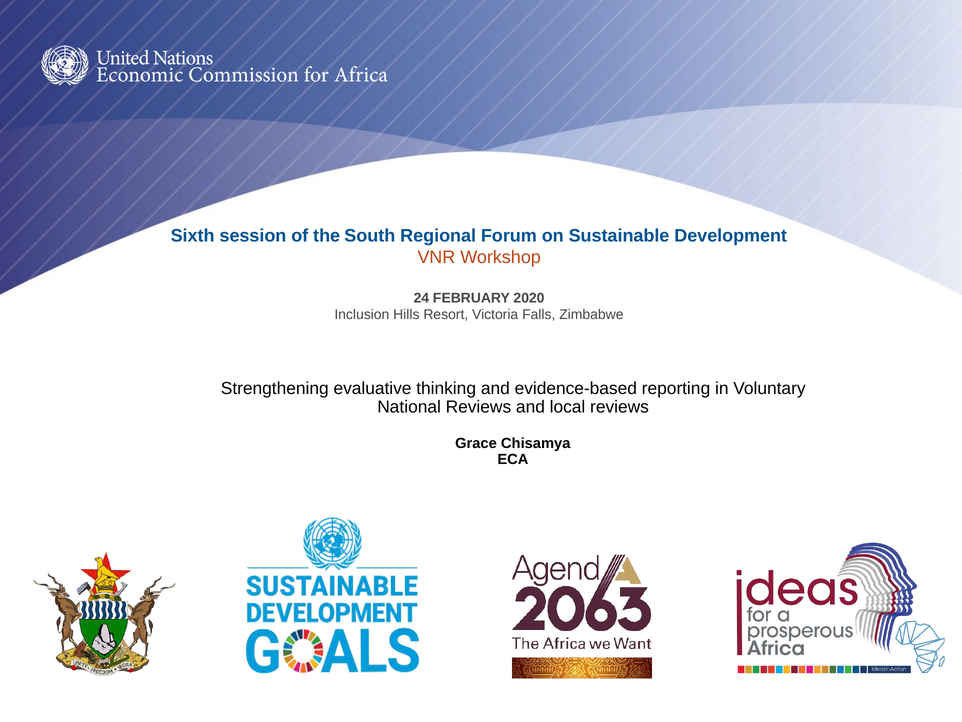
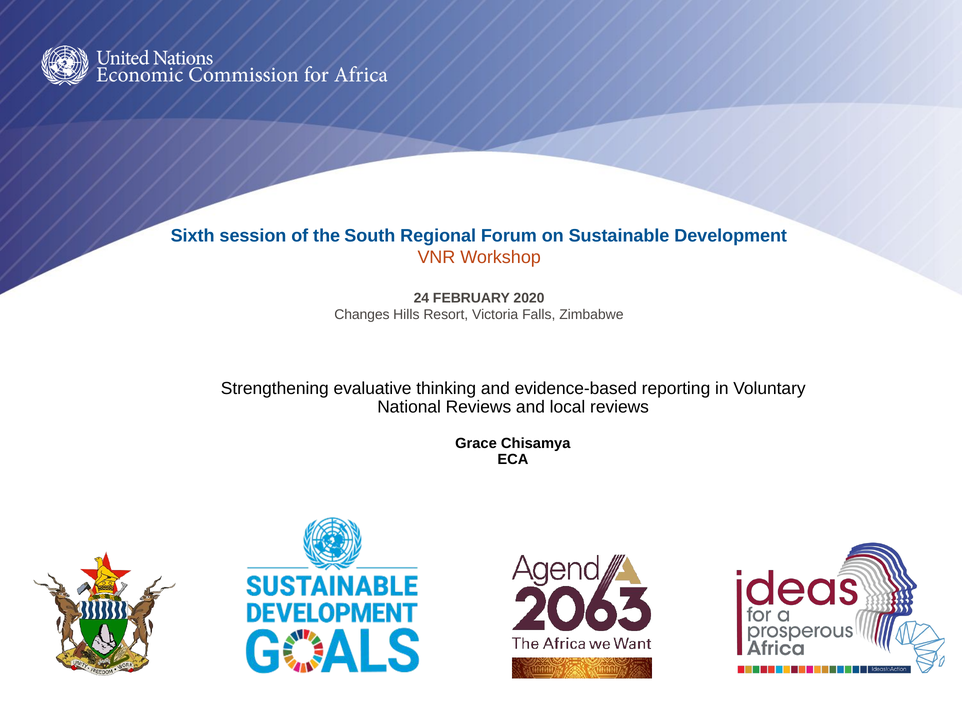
Inclusion: Inclusion -> Changes
